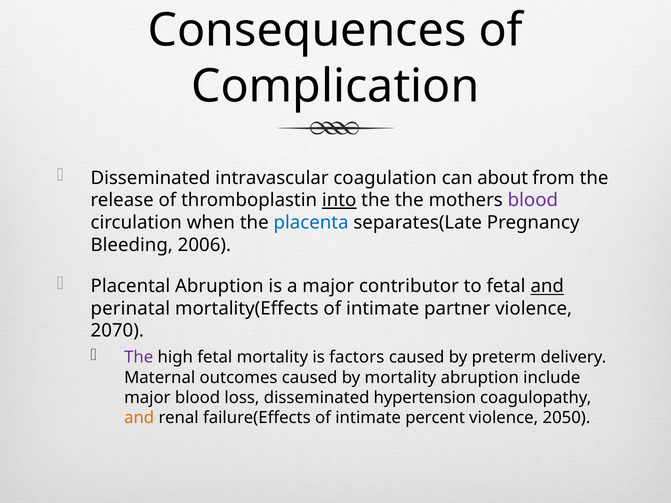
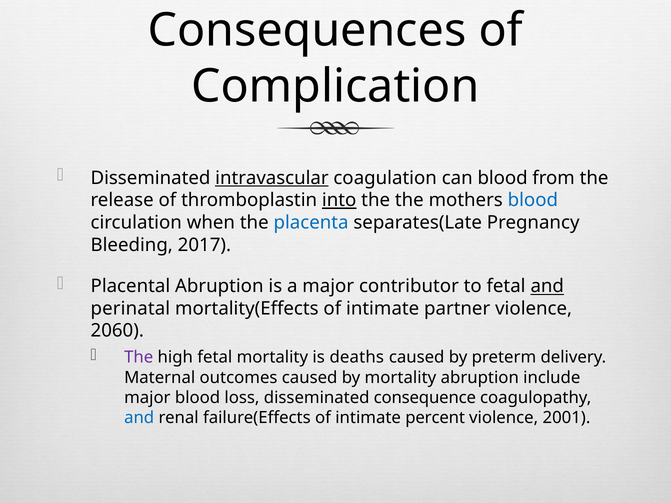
intravascular underline: none -> present
can about: about -> blood
blood at (533, 200) colour: purple -> blue
2006: 2006 -> 2017
2070: 2070 -> 2060
factors: factors -> deaths
hypertension: hypertension -> consequence
and at (139, 418) colour: orange -> blue
2050: 2050 -> 2001
